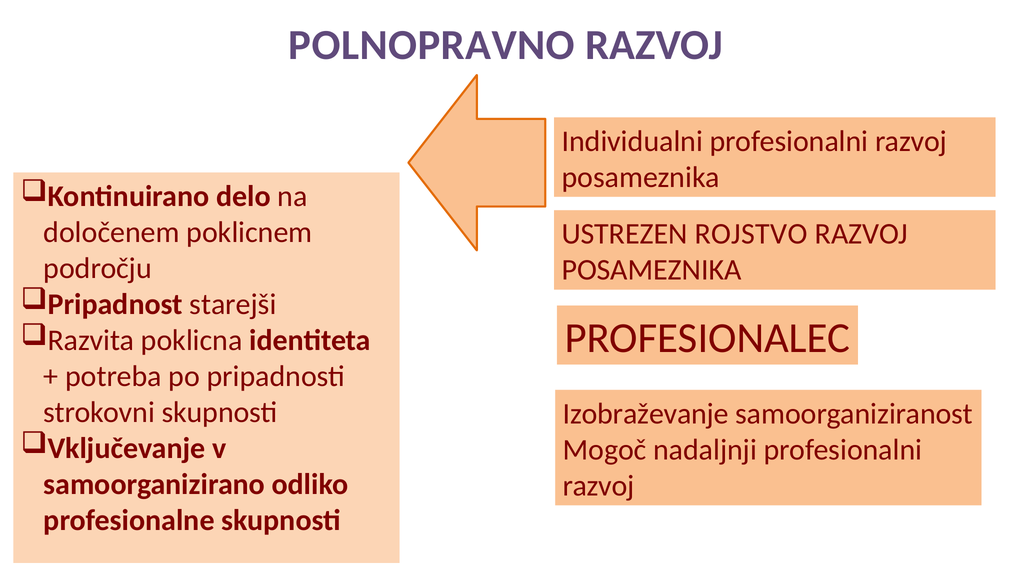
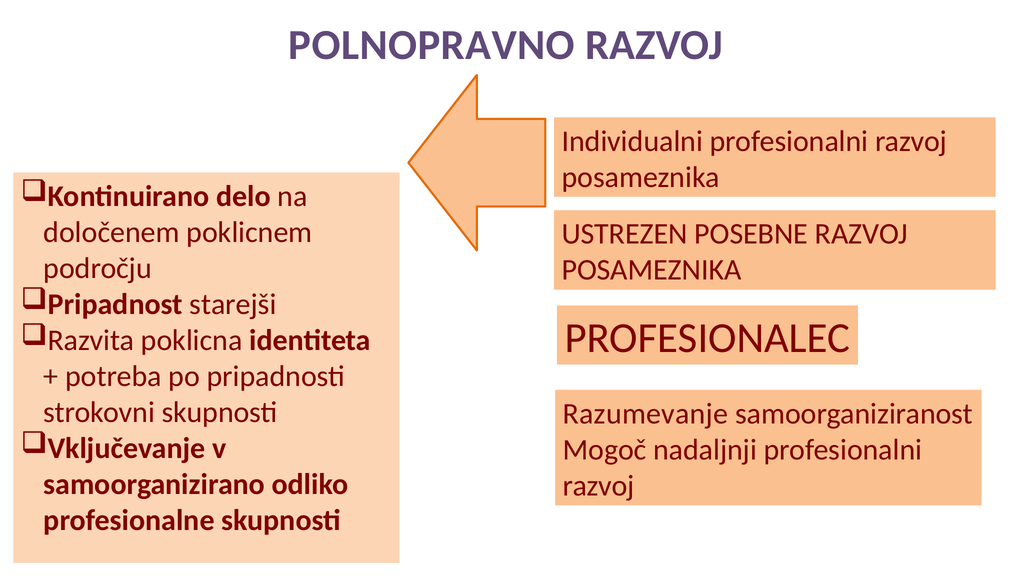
ROJSTVO: ROJSTVO -> POSEBNE
Izobraževanje: Izobraževanje -> Razumevanje
